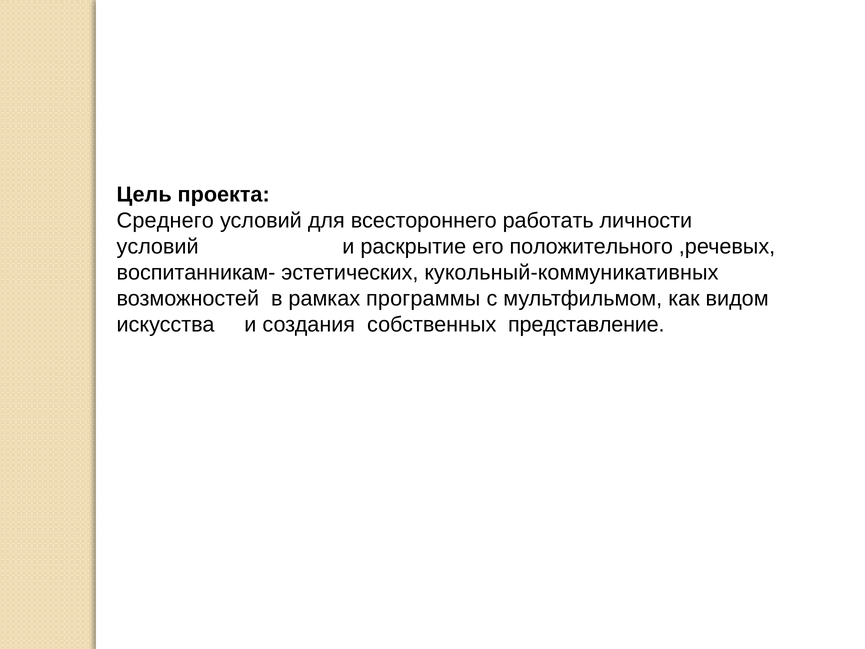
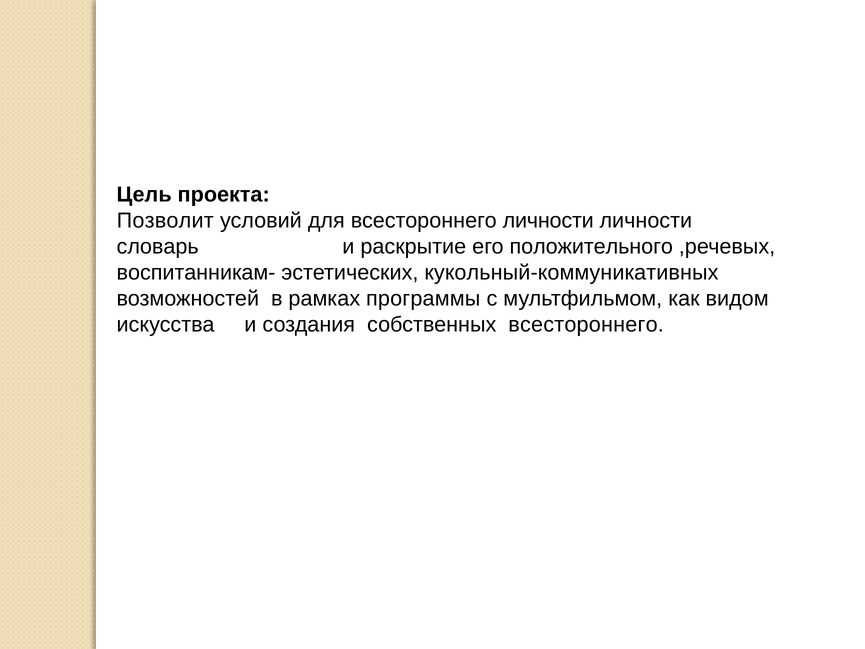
Среднего: Среднего -> Позволит
всестороннего работать: работать -> личности
условий at (158, 247): условий -> словарь
собственных представление: представление -> всестороннего
